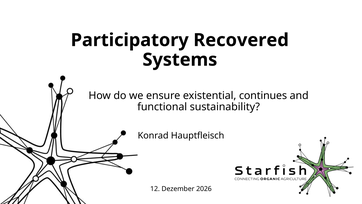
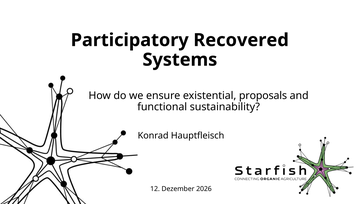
continues: continues -> proposals
